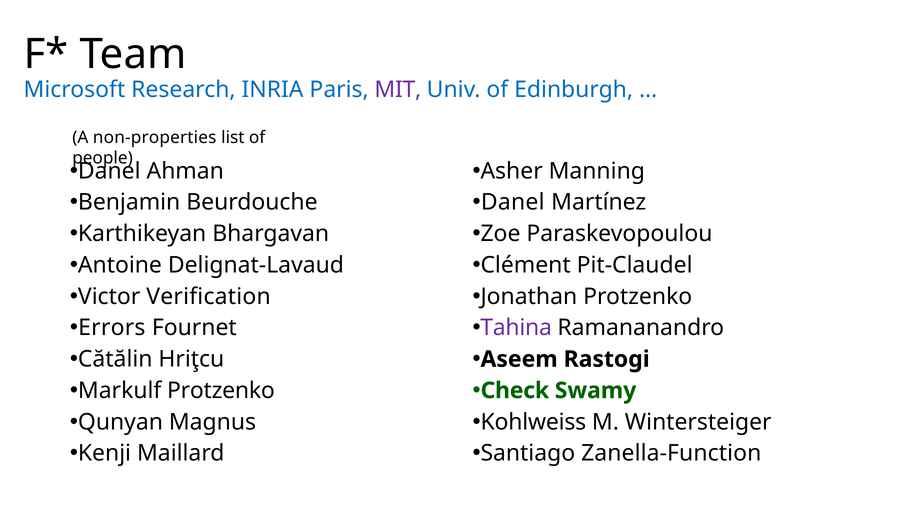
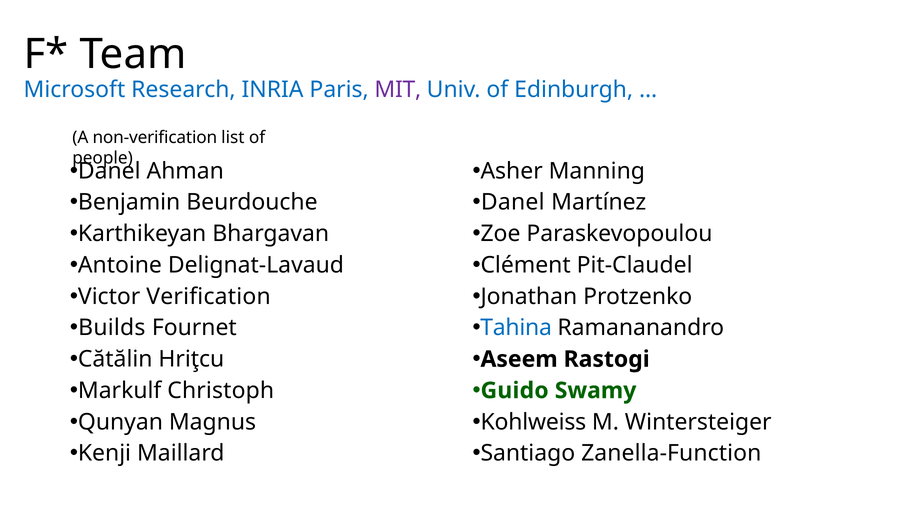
non-properties: non-properties -> non-verification
Errors: Errors -> Builds
Tahina colour: purple -> blue
Markulf Protzenko: Protzenko -> Christoph
Check: Check -> Guido
